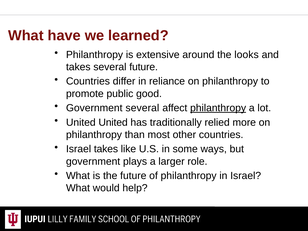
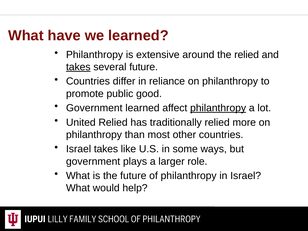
the looks: looks -> relied
takes at (78, 67) underline: none -> present
Government several: several -> learned
United United: United -> Relied
